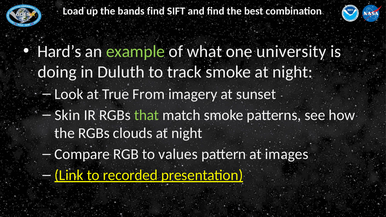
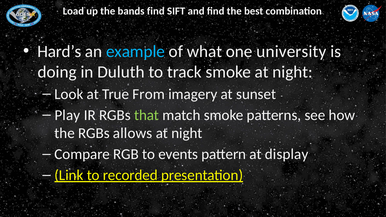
example colour: light green -> light blue
Skin: Skin -> Play
clouds: clouds -> allows
values: values -> events
images: images -> display
